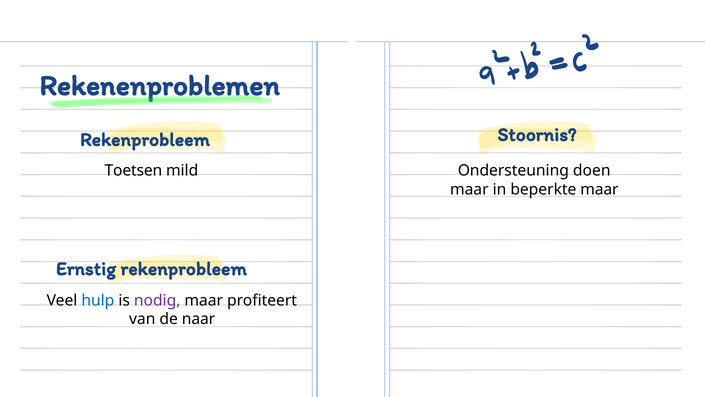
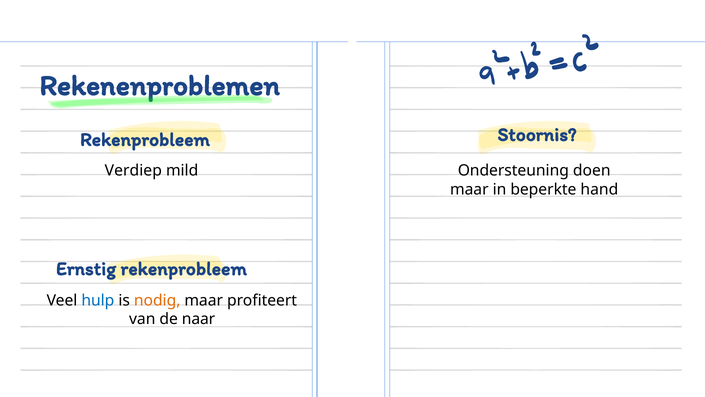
Toetsen: Toetsen -> Verdiep
beperkte maar: maar -> hand
nodig colour: purple -> orange
